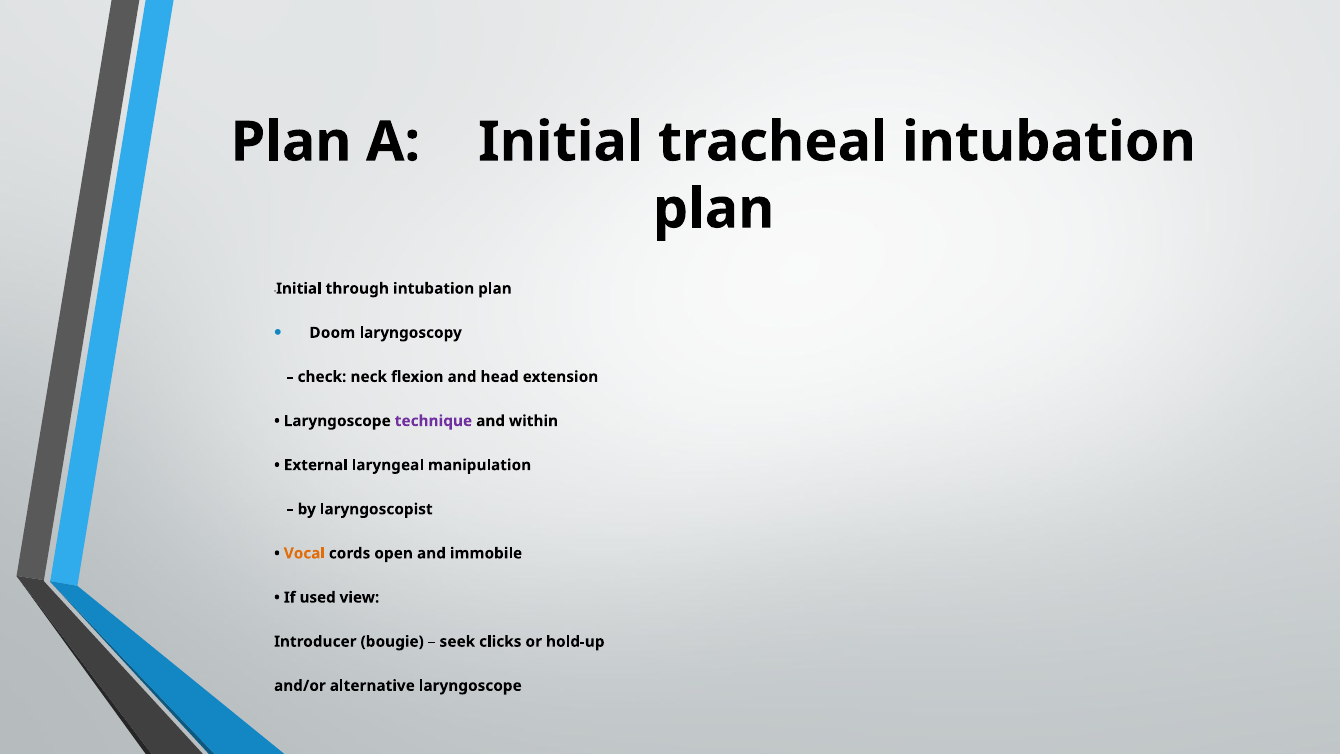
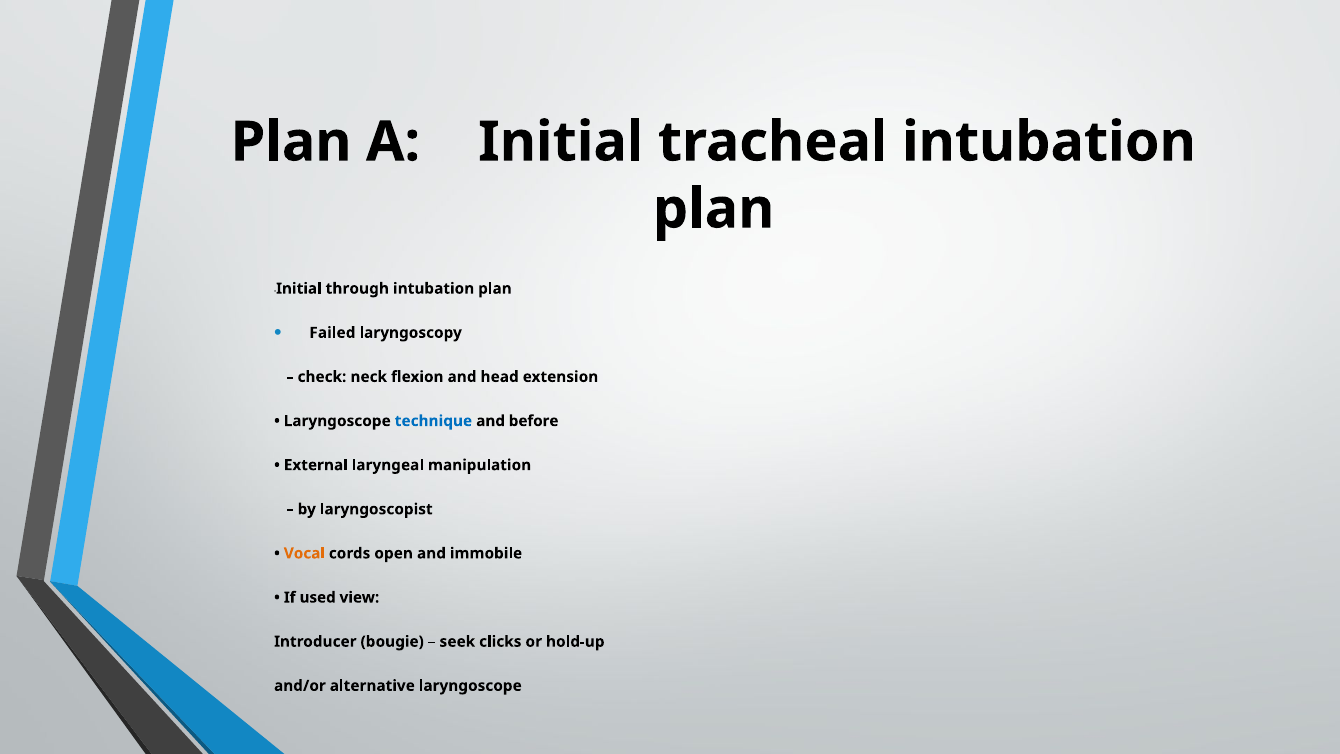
Doom: Doom -> Failed
technique colour: purple -> blue
within: within -> before
